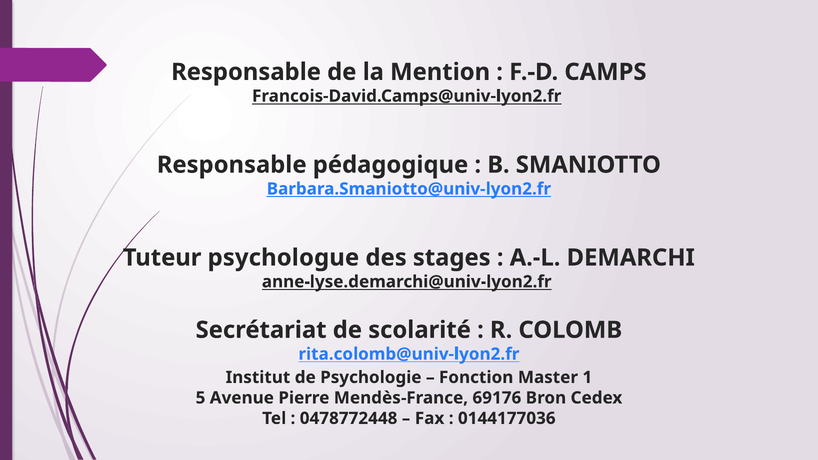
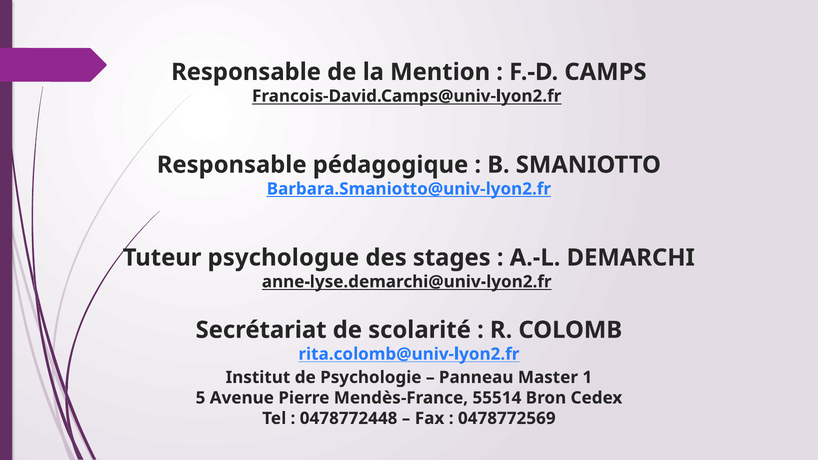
Fonction: Fonction -> Panneau
69176: 69176 -> 55514
0144177036: 0144177036 -> 0478772569
